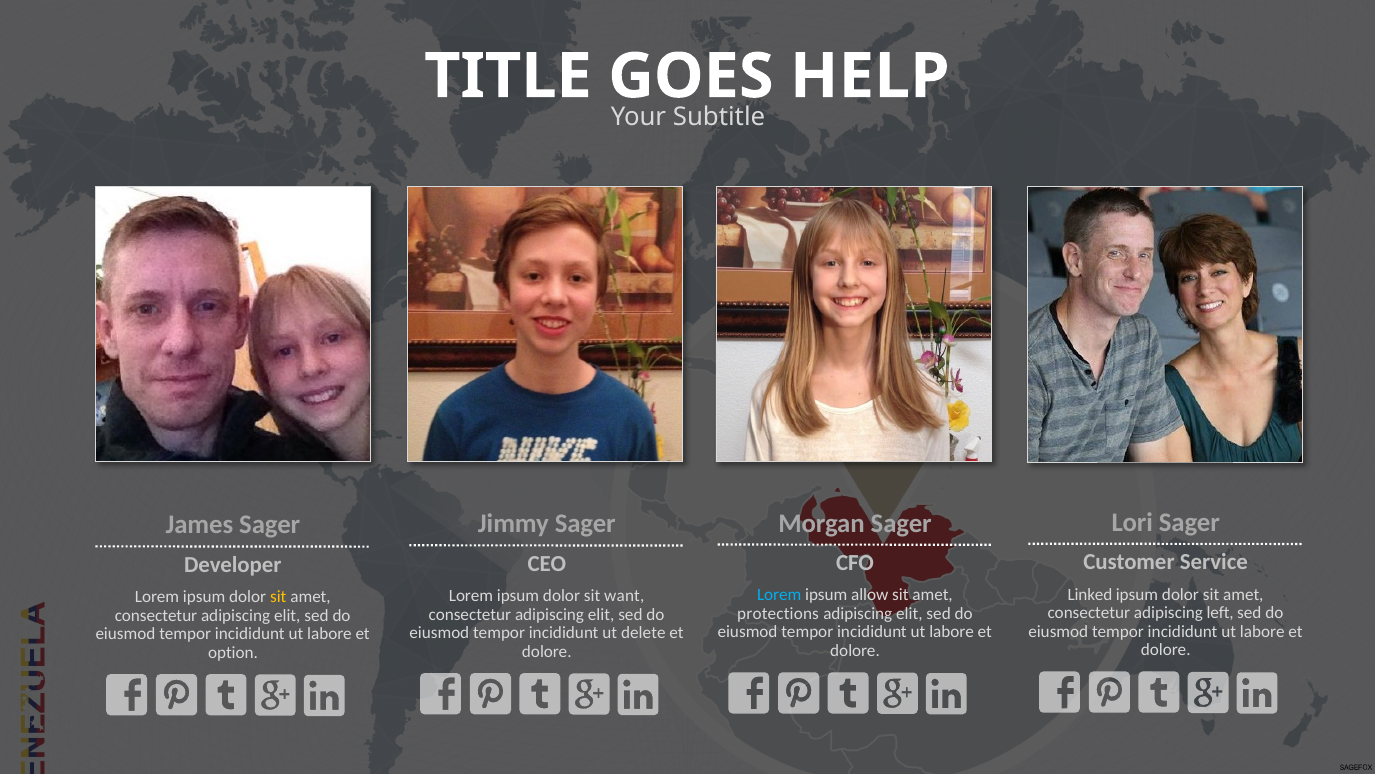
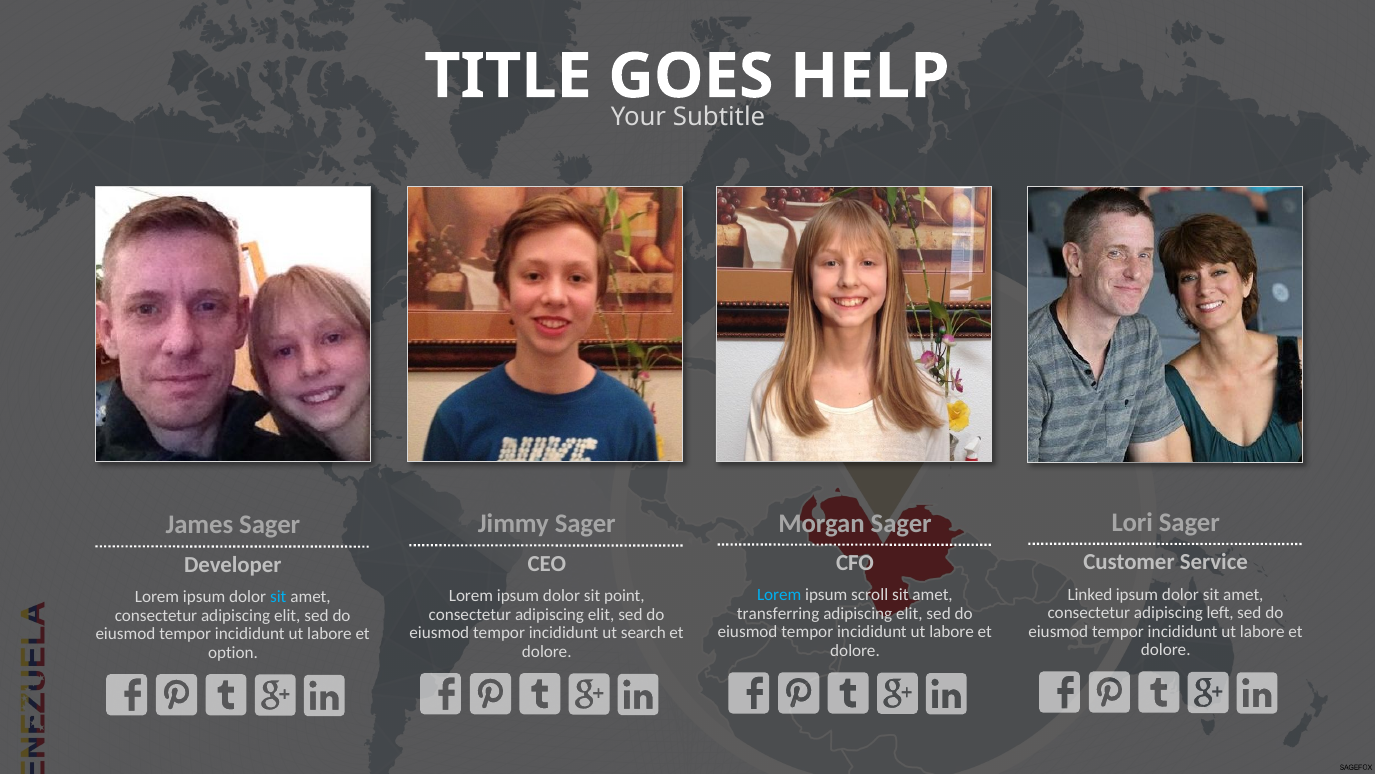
allow: allow -> scroll
want: want -> point
sit at (278, 597) colour: yellow -> light blue
protections: protections -> transferring
delete: delete -> search
